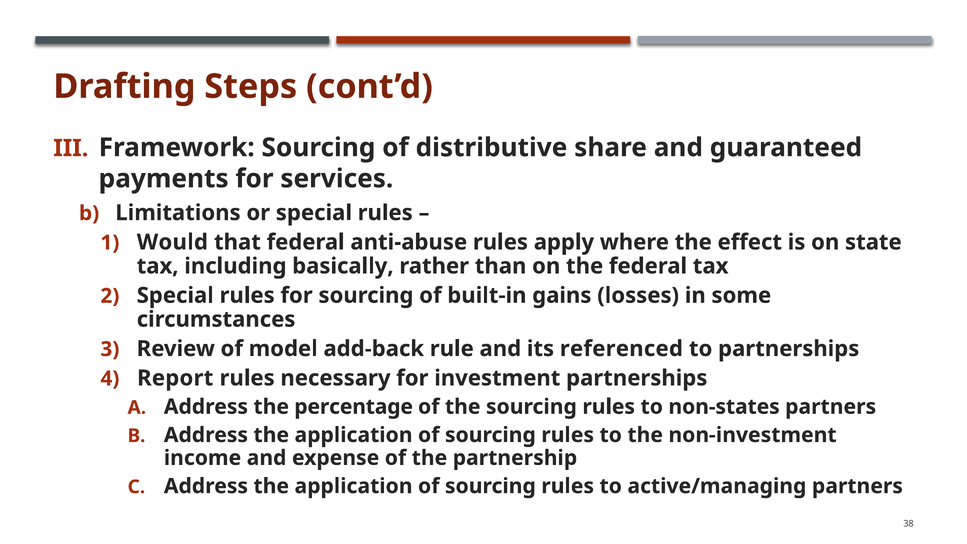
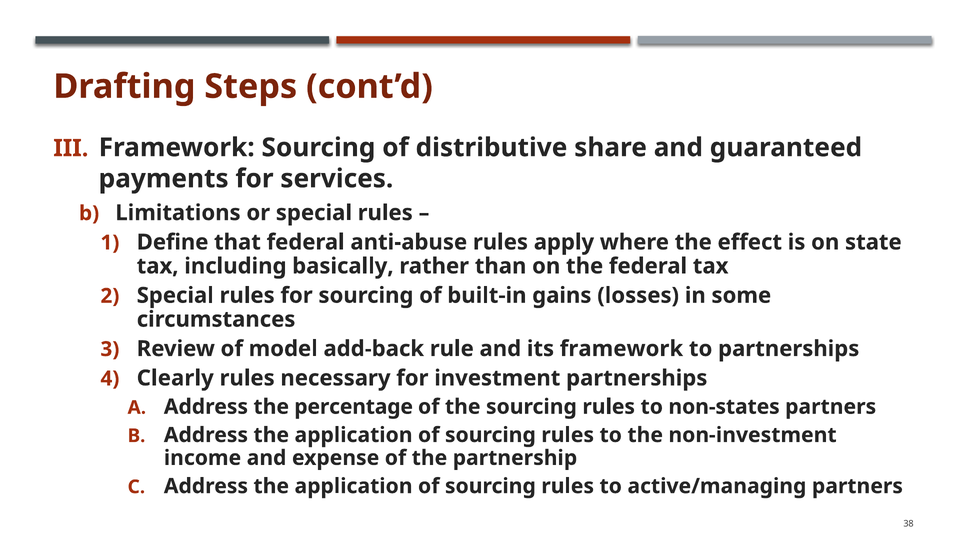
Would: Would -> Define
its referenced: referenced -> framework
Report: Report -> Clearly
